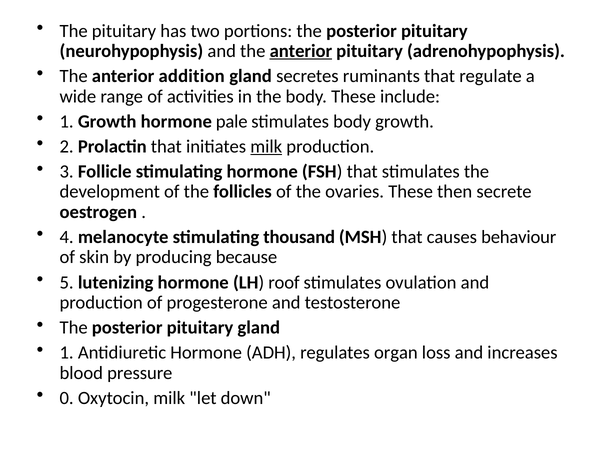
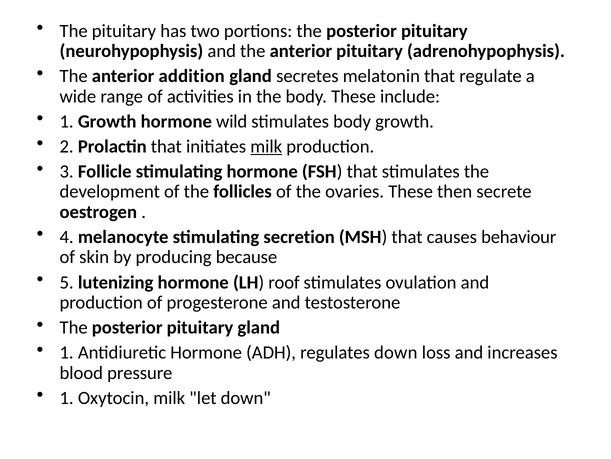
anterior at (301, 51) underline: present -> none
ruminants: ruminants -> melatonin
pale: pale -> wild
thousand: thousand -> secretion
regulates organ: organ -> down
0 at (67, 397): 0 -> 1
